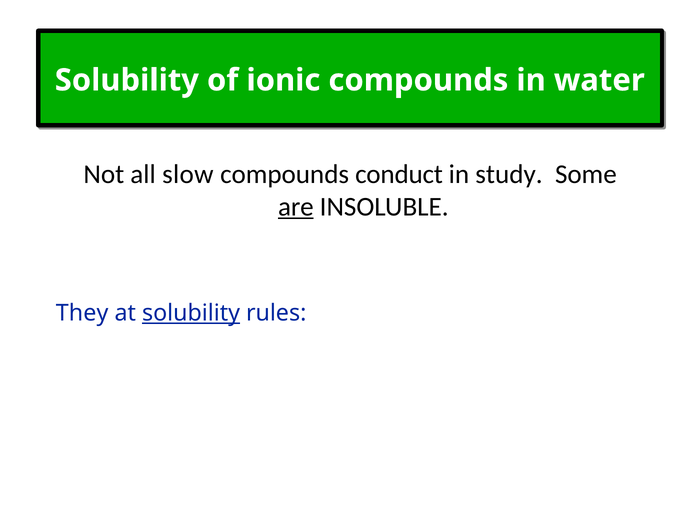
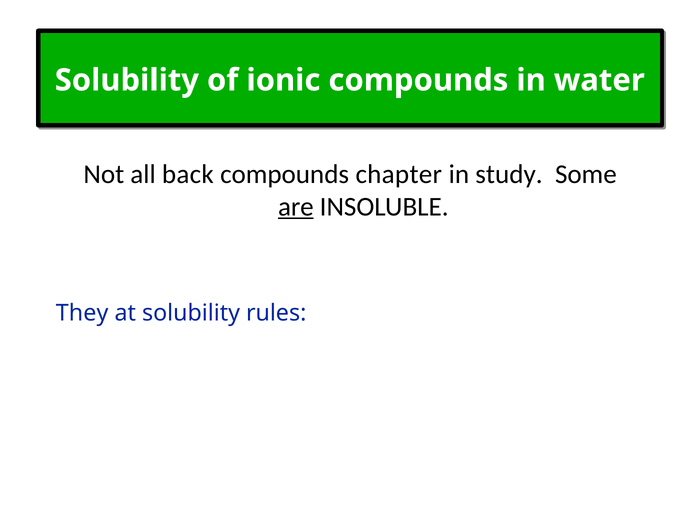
slow: slow -> back
conduct: conduct -> chapter
solubility at (191, 313) underline: present -> none
